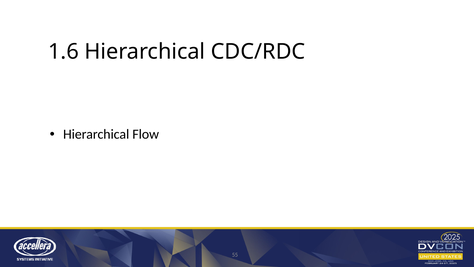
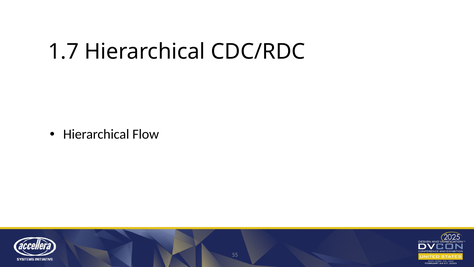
1.6: 1.6 -> 1.7
